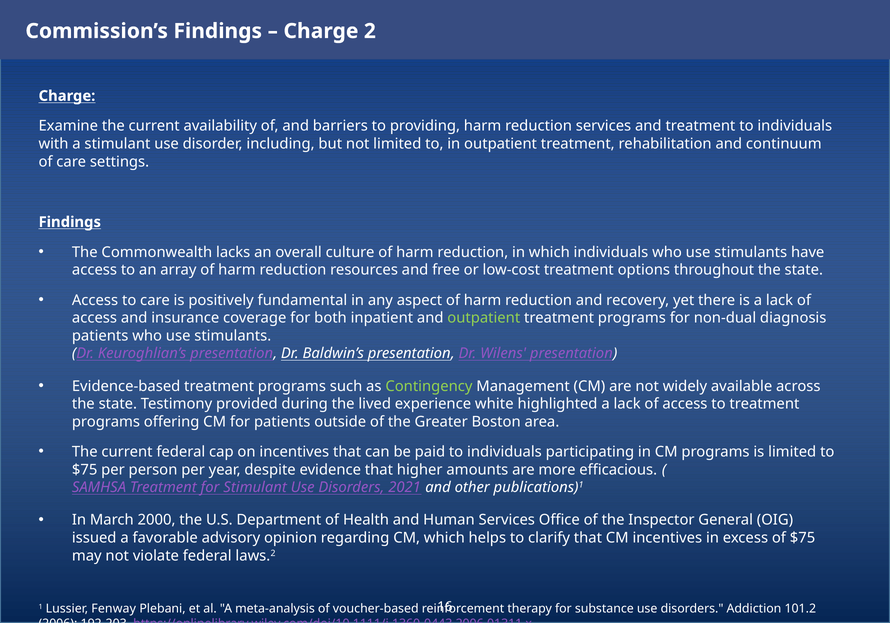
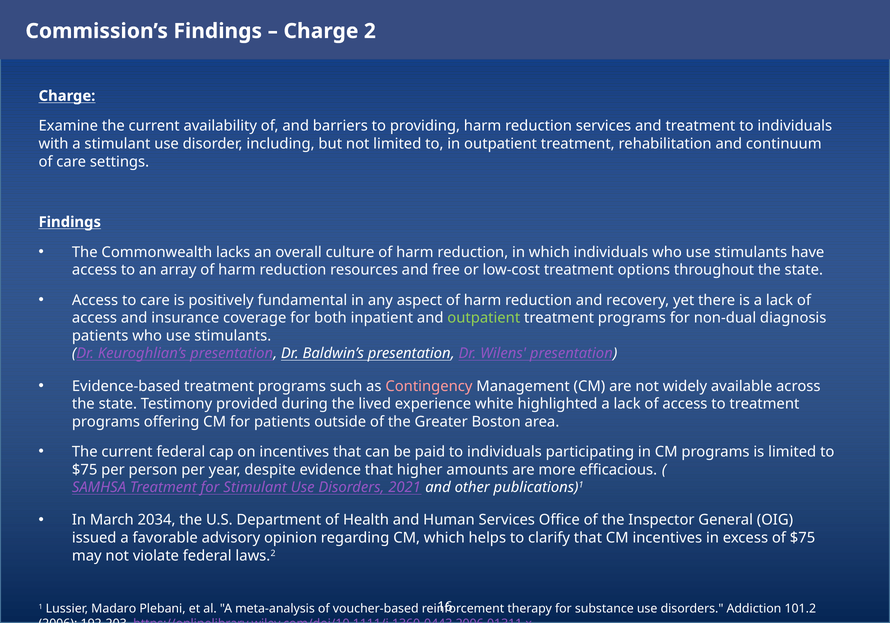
Contingency colour: light green -> pink
2000: 2000 -> 2034
Fenway: Fenway -> Madaro
